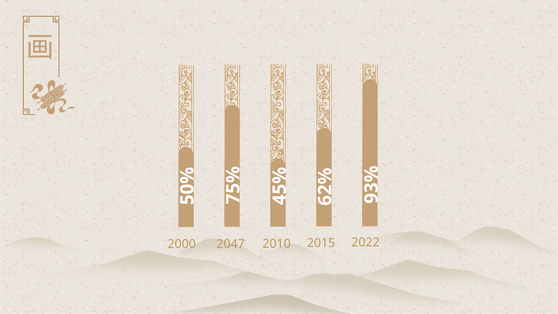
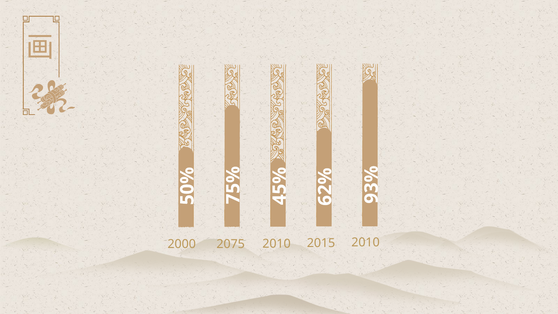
2047: 2047 -> 2075
2015 2022: 2022 -> 2010
